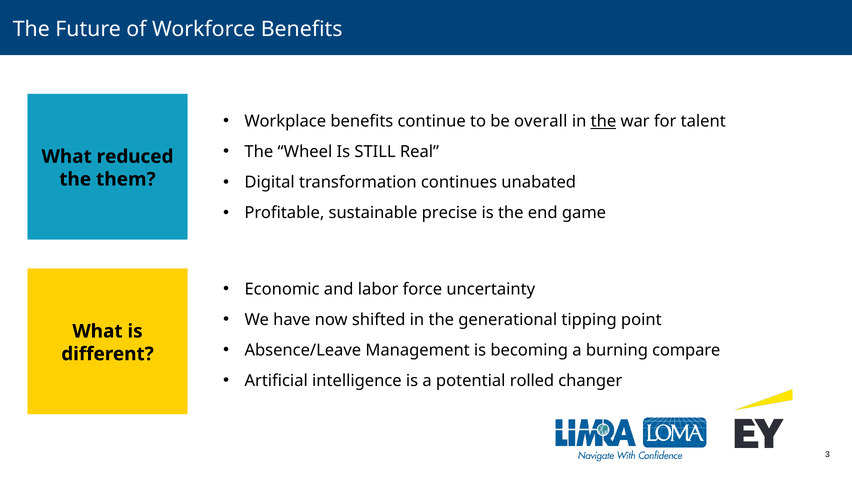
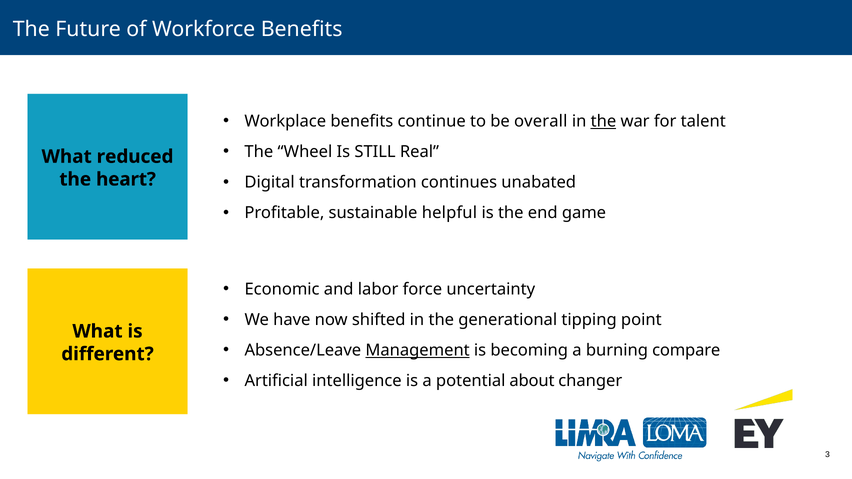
them: them -> heart
precise: precise -> helpful
Management underline: none -> present
rolled: rolled -> about
